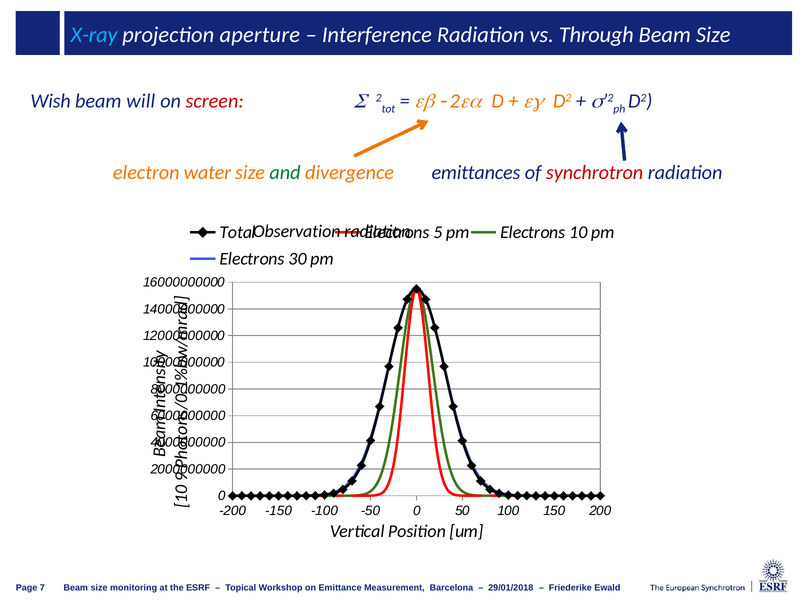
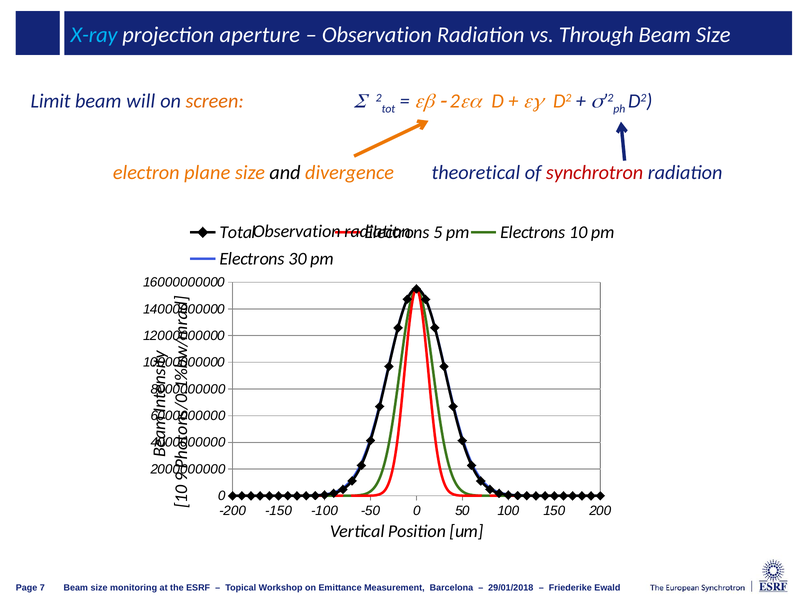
Interference at (377, 35): Interference -> Observation
Wish: Wish -> Limit
screen colour: red -> orange
water: water -> plane
and colour: green -> black
emittances: emittances -> theoretical
